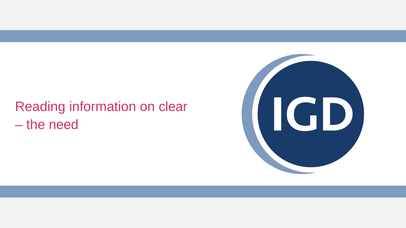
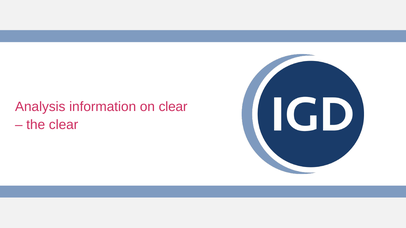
Reading: Reading -> Analysis
the need: need -> clear
